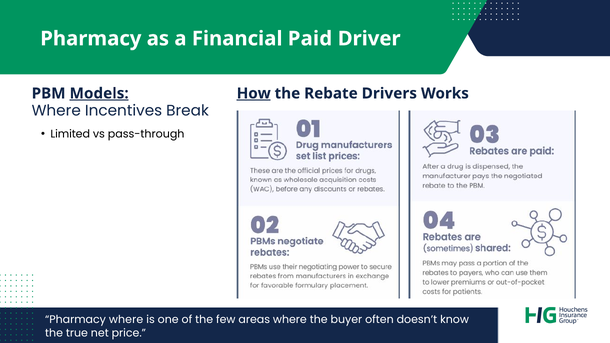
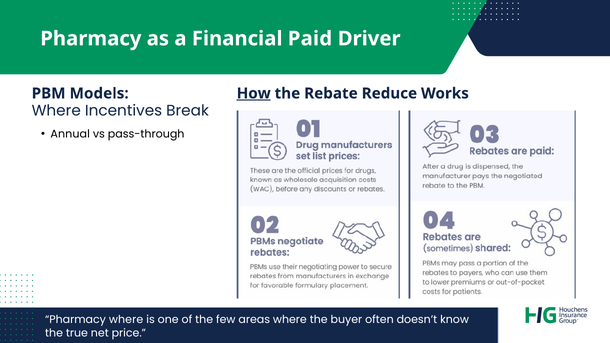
Models underline: present -> none
Drivers: Drivers -> Reduce
Limited: Limited -> Annual
